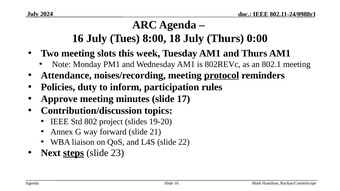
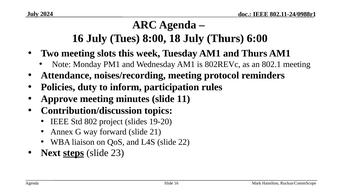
0:00: 0:00 -> 6:00
protocol underline: present -> none
17: 17 -> 11
